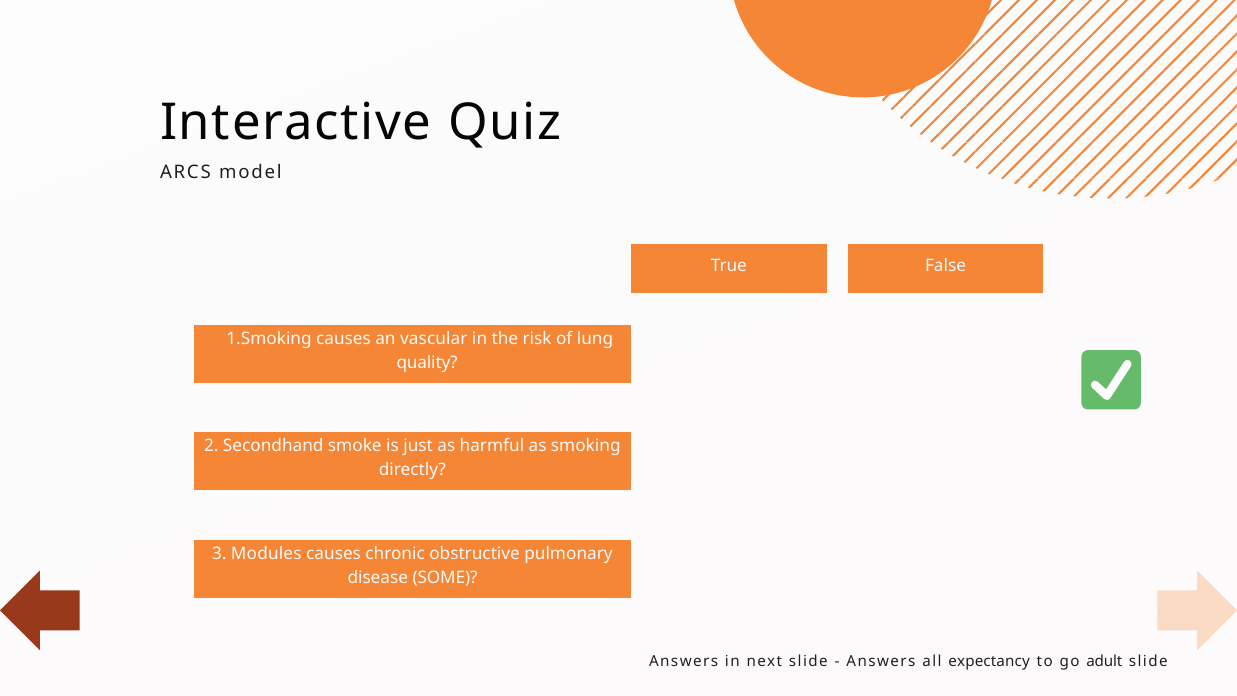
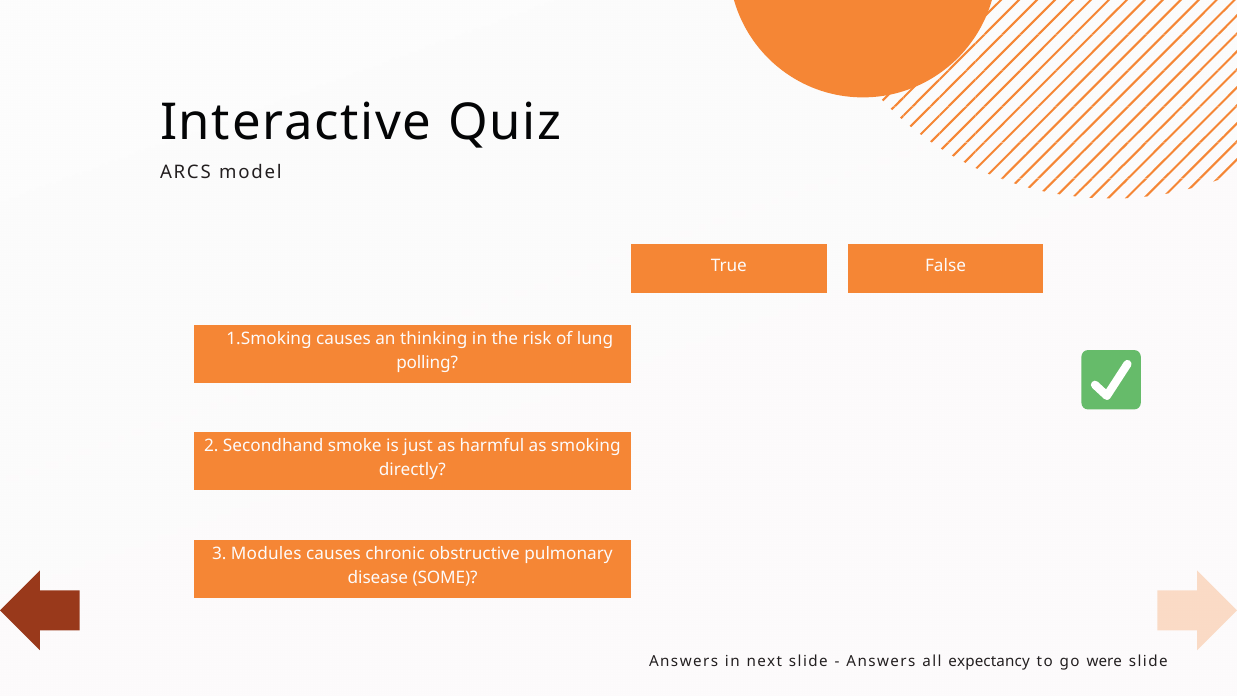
vascular: vascular -> thinking
quality: quality -> polling
adult: adult -> were
